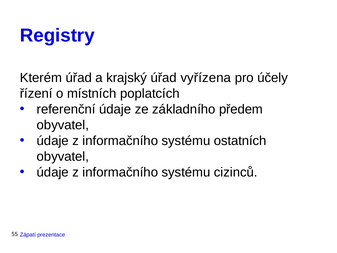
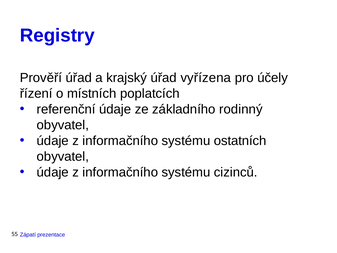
Kterém: Kterém -> Prověří
předem: předem -> rodinný
